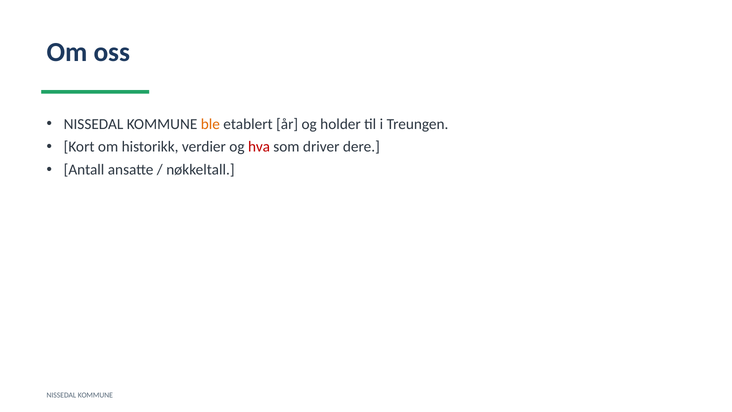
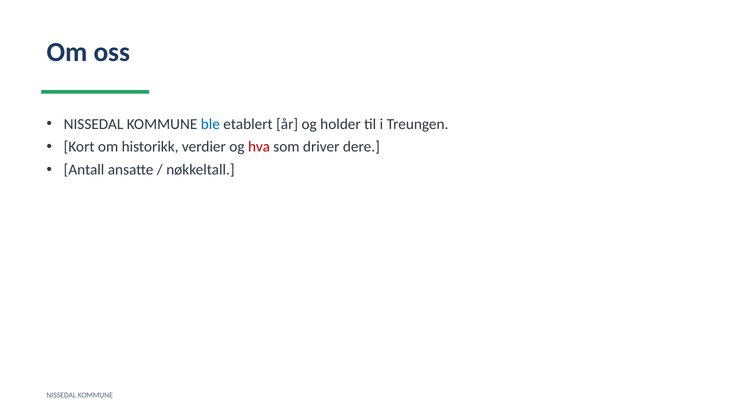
ble colour: orange -> blue
